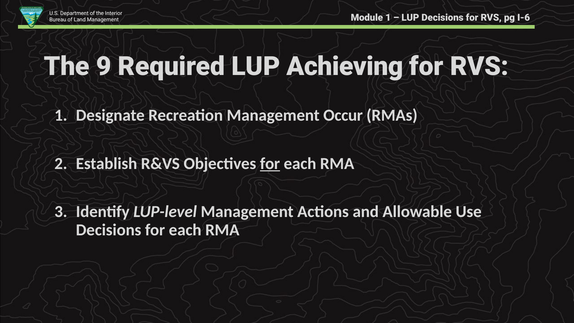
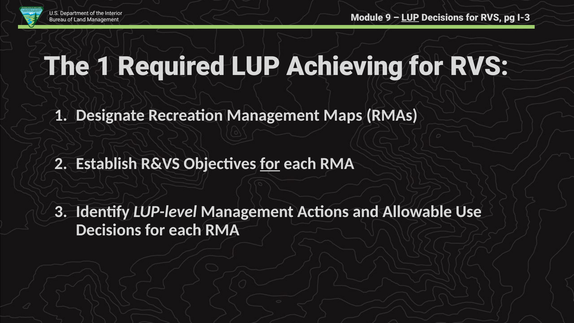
Module 1: 1 -> 9
LUP at (410, 18) underline: none -> present
I-6: I-6 -> I-3
The 9: 9 -> 1
Occur: Occur -> Maps
